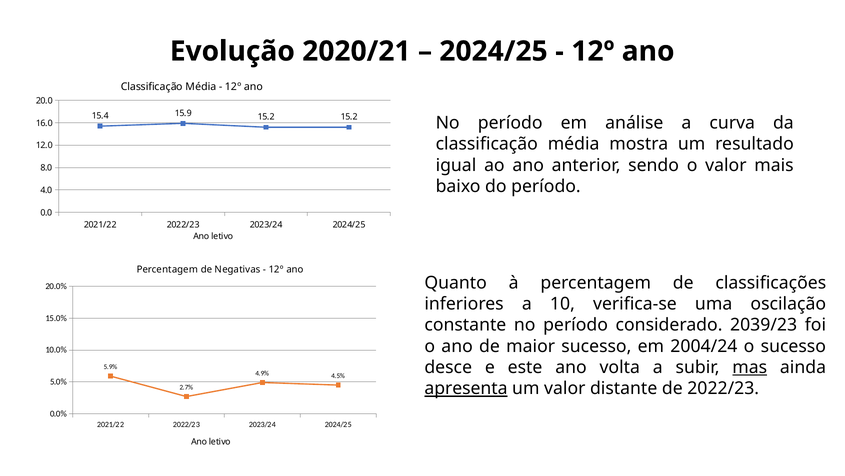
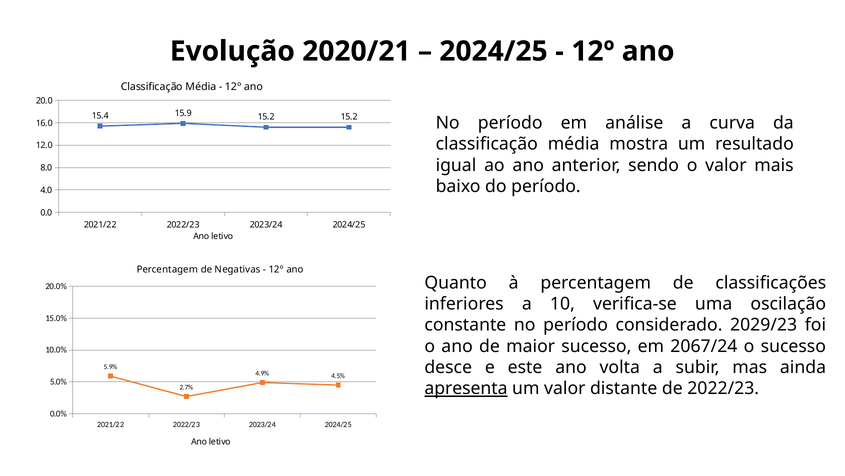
2039/23: 2039/23 -> 2029/23
2004/24: 2004/24 -> 2067/24
mas underline: present -> none
